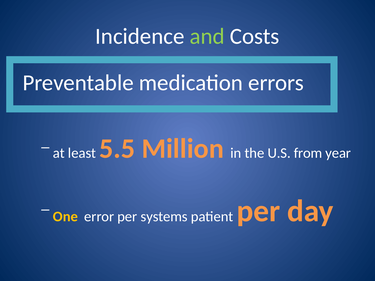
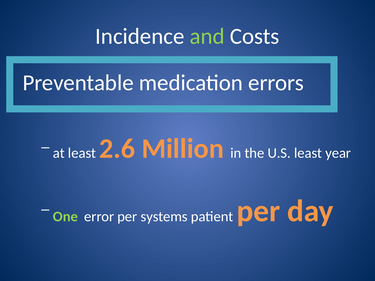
5.5: 5.5 -> 2.6
U.S from: from -> least
One colour: yellow -> light green
